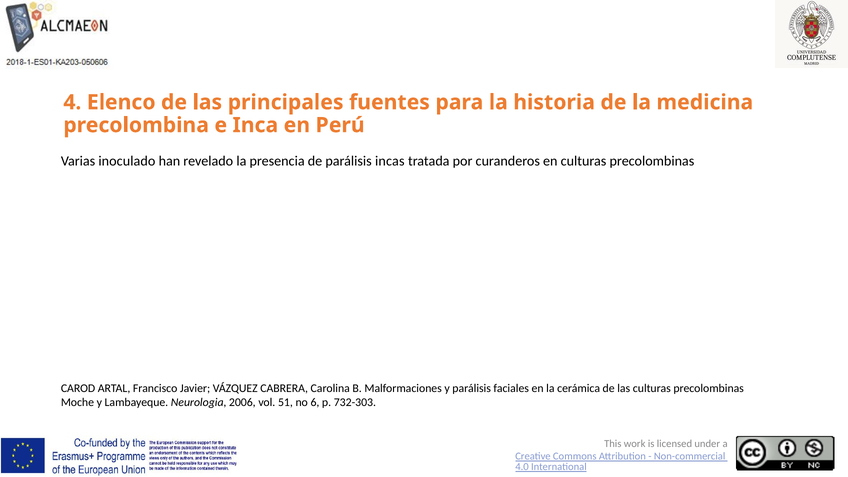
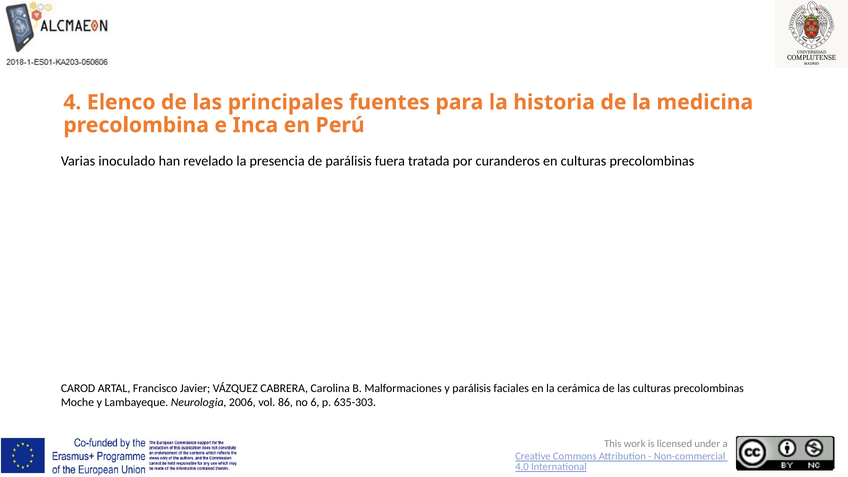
incas: incas -> fuera
51: 51 -> 86
732-303: 732-303 -> 635-303
